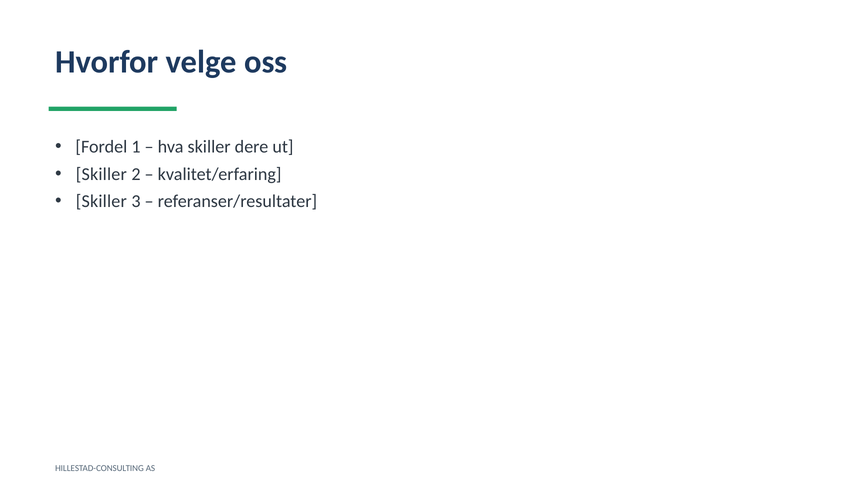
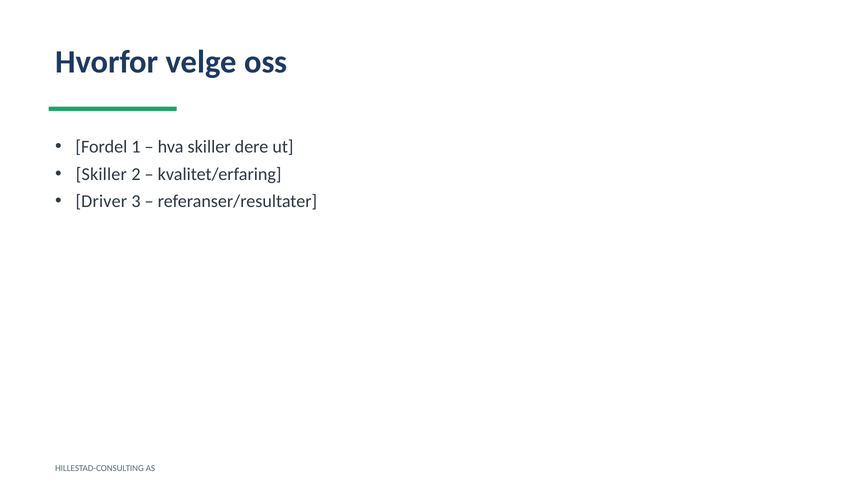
Skiller at (101, 201): Skiller -> Driver
